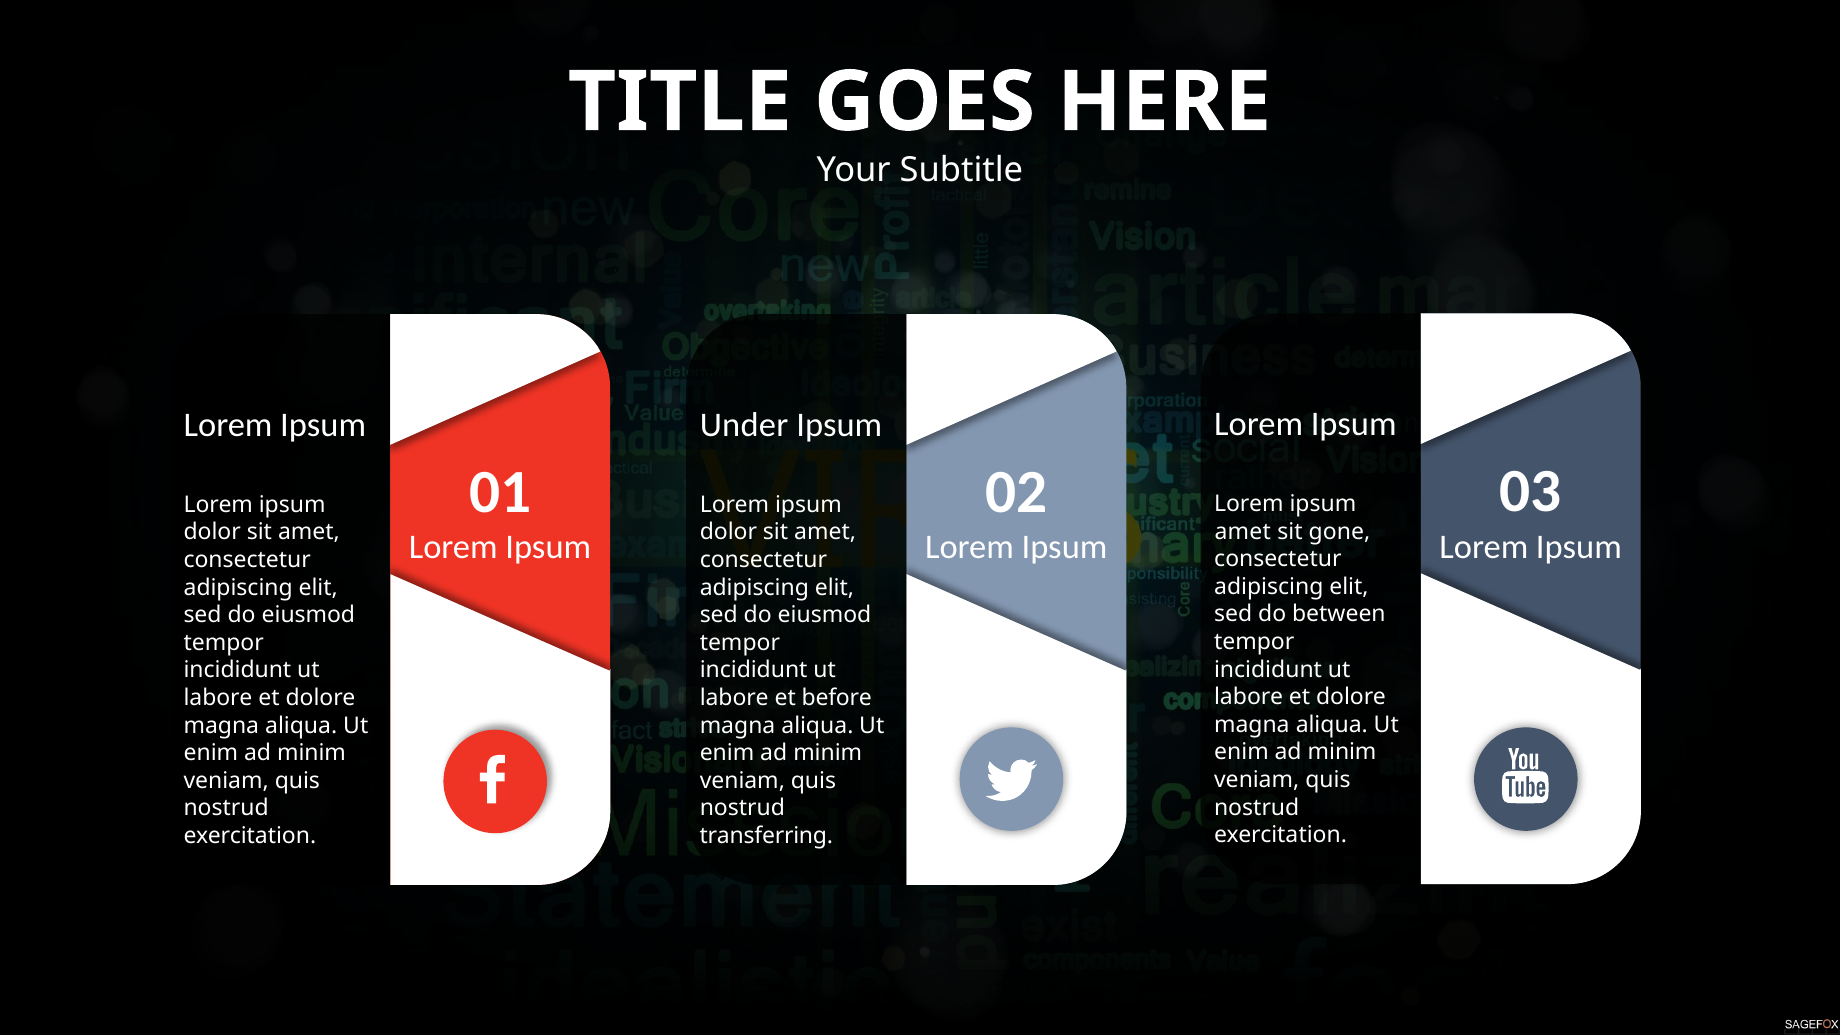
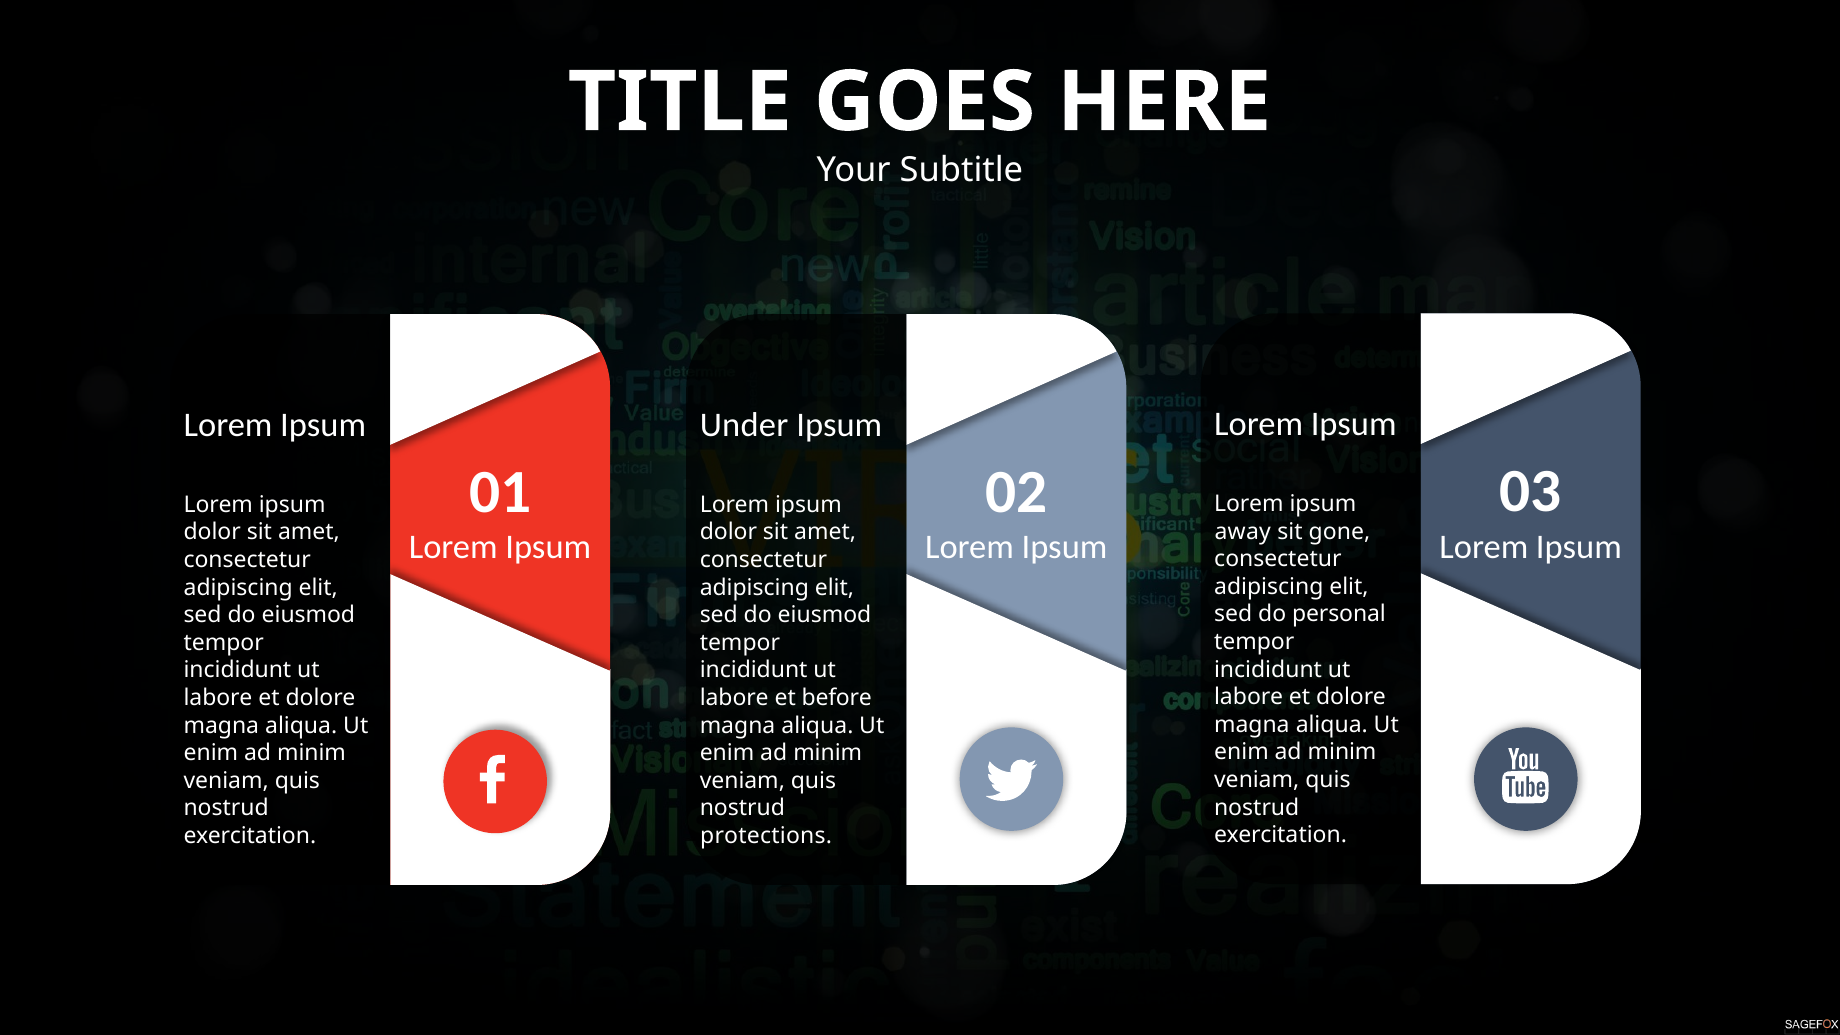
amet at (1243, 532): amet -> away
between: between -> personal
transferring: transferring -> protections
